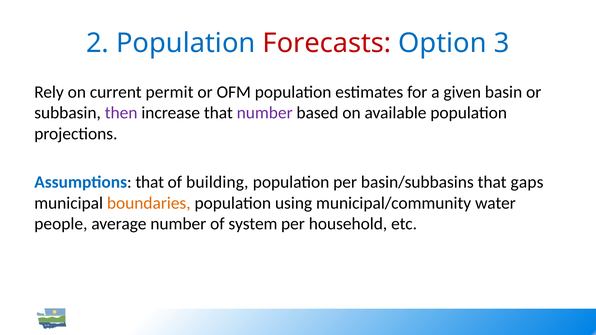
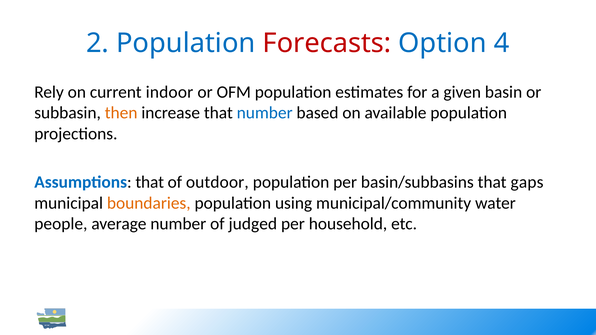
3: 3 -> 4
permit: permit -> indoor
then colour: purple -> orange
number at (265, 113) colour: purple -> blue
building: building -> outdoor
system: system -> judged
